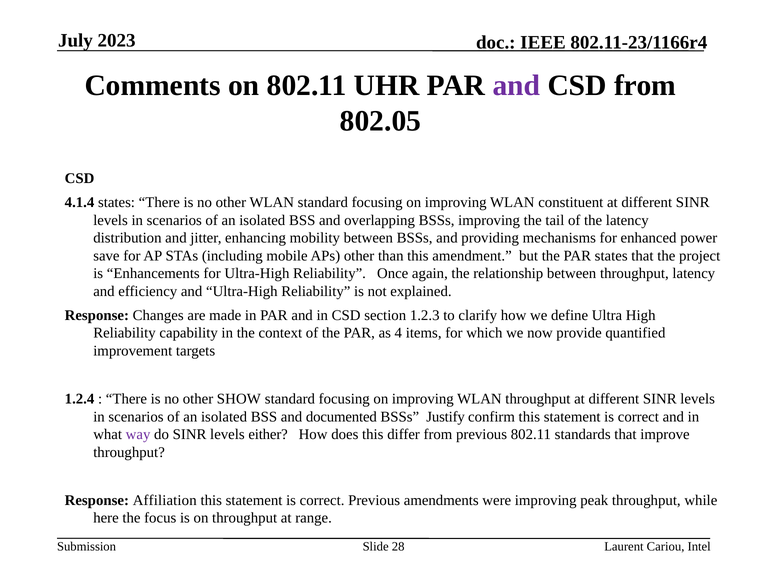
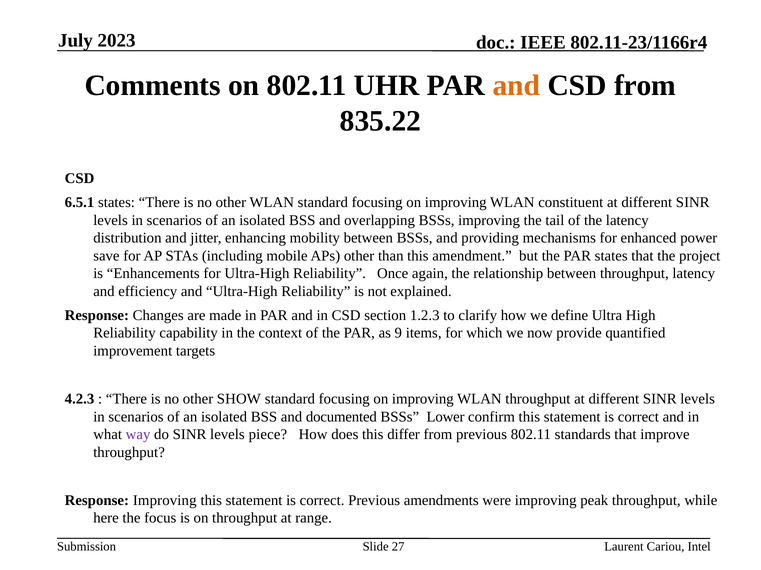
and at (516, 86) colour: purple -> orange
802.05: 802.05 -> 835.22
4.1.4: 4.1.4 -> 6.5.1
4: 4 -> 9
1.2.4: 1.2.4 -> 4.2.3
Justify: Justify -> Lower
either: either -> piece
Response Affiliation: Affiliation -> Improving
28: 28 -> 27
